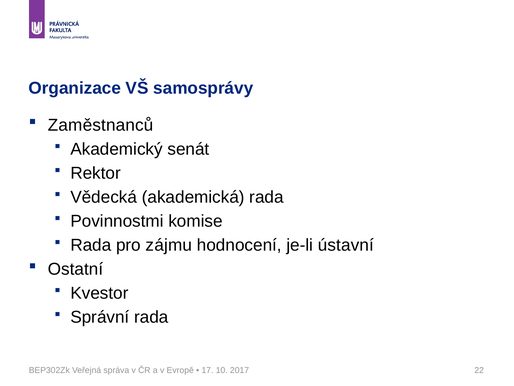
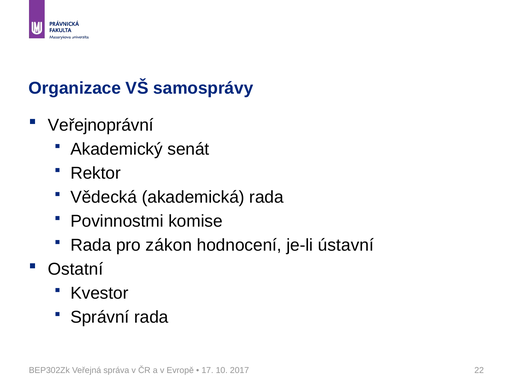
Zaměstnanců: Zaměstnanců -> Veřejnoprávní
zájmu: zájmu -> zákon
